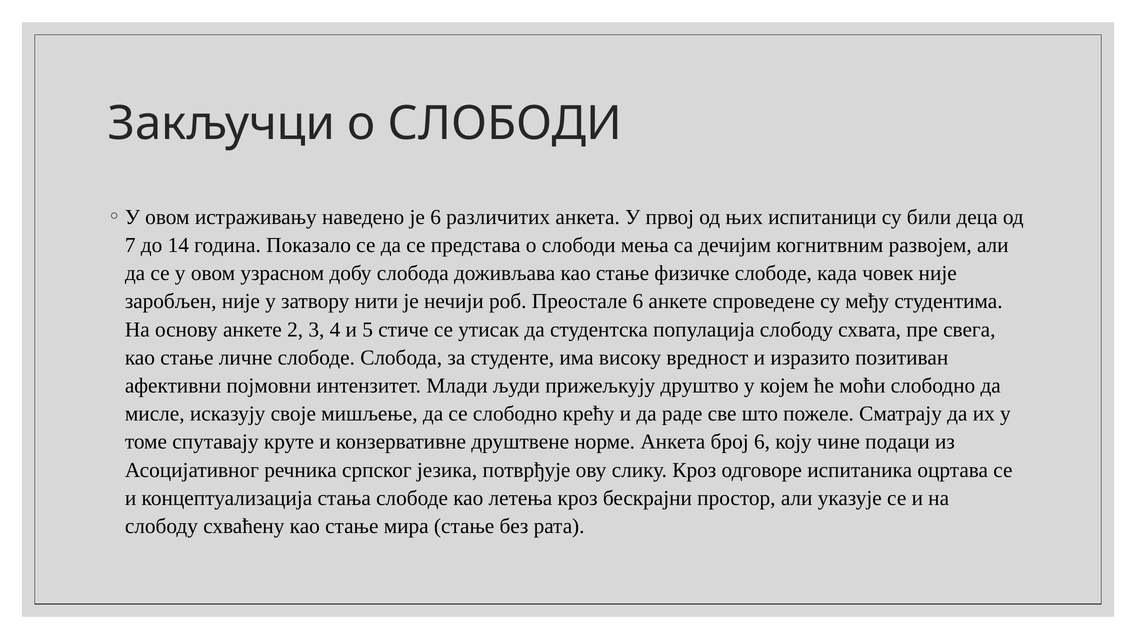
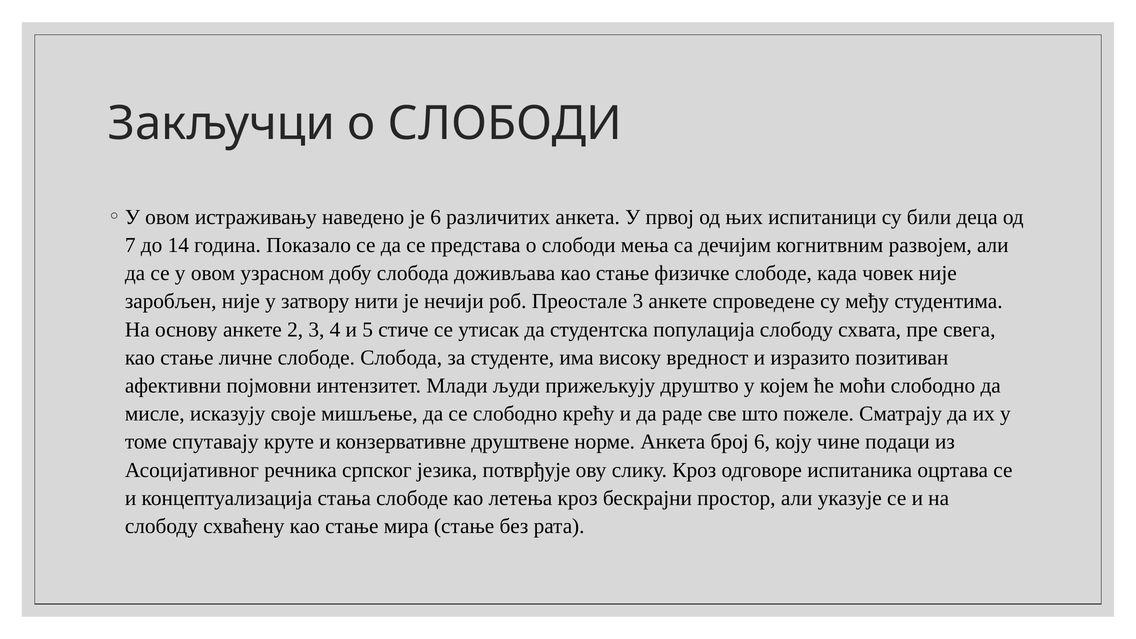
Преостале 6: 6 -> 3
